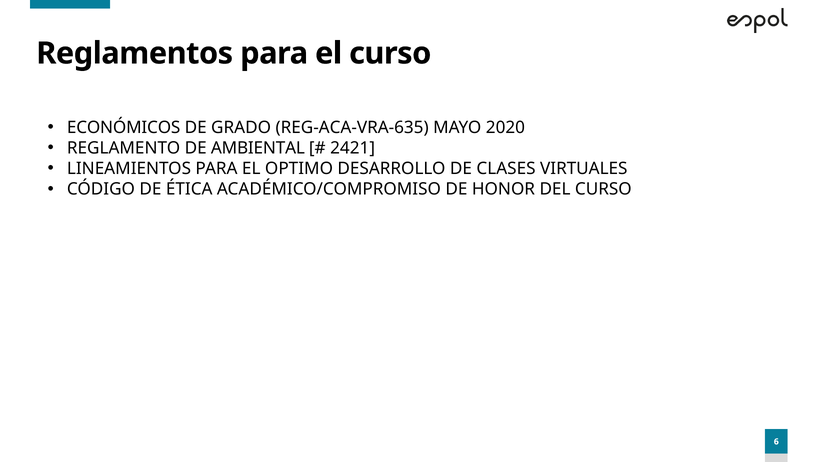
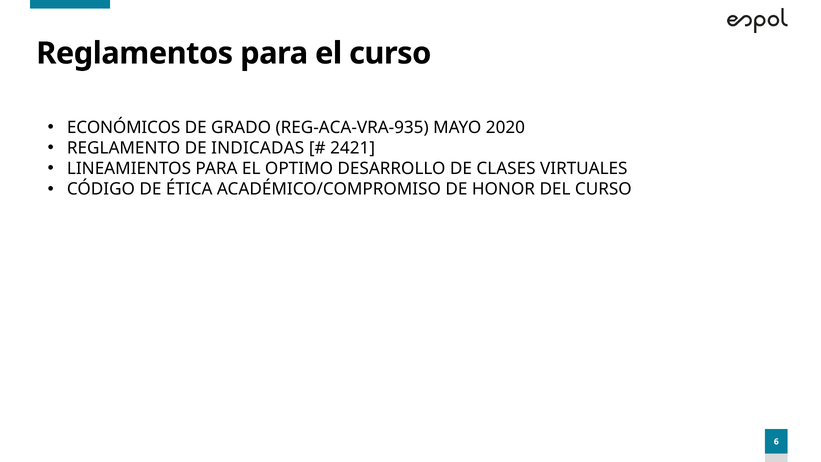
REG-ACA-VRA-635: REG-ACA-VRA-635 -> REG-ACA-VRA-935
AMBIENTAL: AMBIENTAL -> INDICADAS
